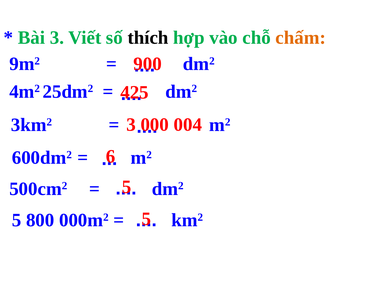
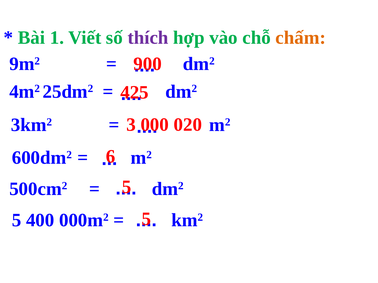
Bài 3: 3 -> 1
thích colour: black -> purple
004: 004 -> 020
800: 800 -> 400
